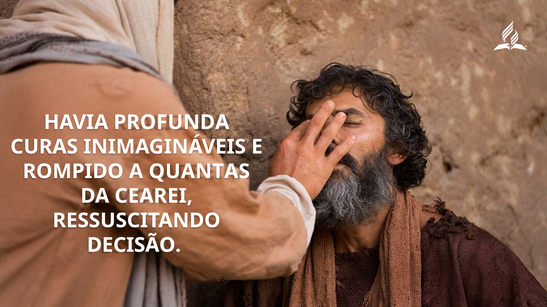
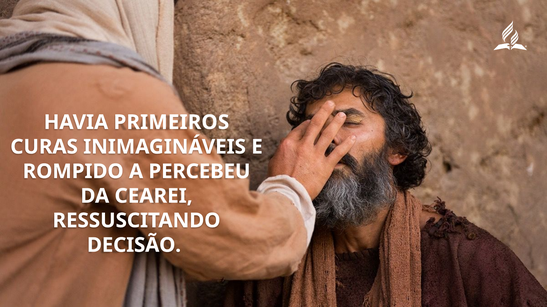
PROFUNDA: PROFUNDA -> PRIMEIROS
QUANTAS: QUANTAS -> PERCEBEU
